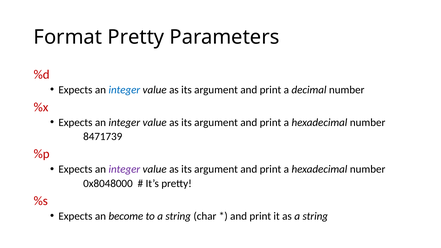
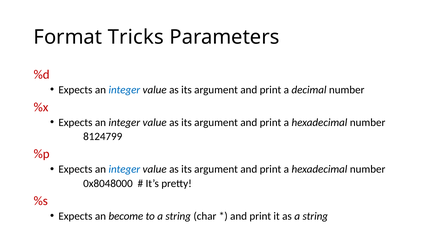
Format Pretty: Pretty -> Tricks
8471739: 8471739 -> 8124799
integer at (124, 169) colour: purple -> blue
